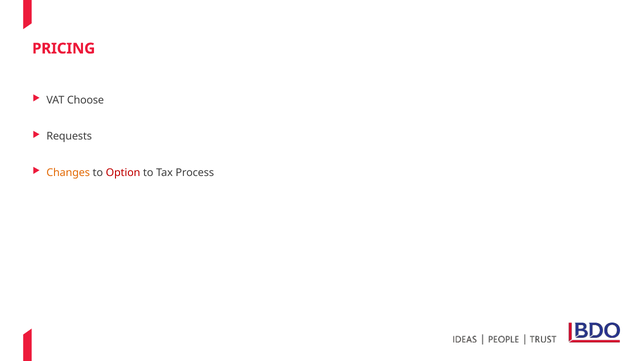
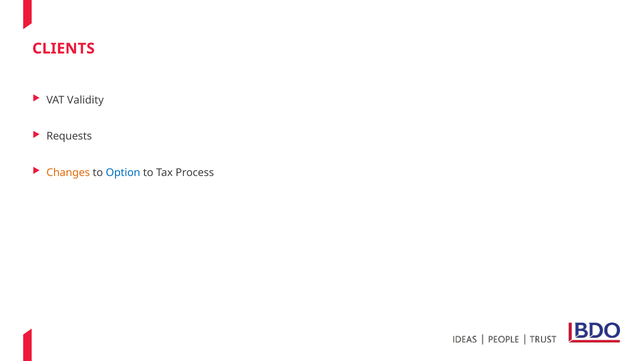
PRICING: PRICING -> CLIENTS
Choose: Choose -> Validity
Option colour: red -> blue
